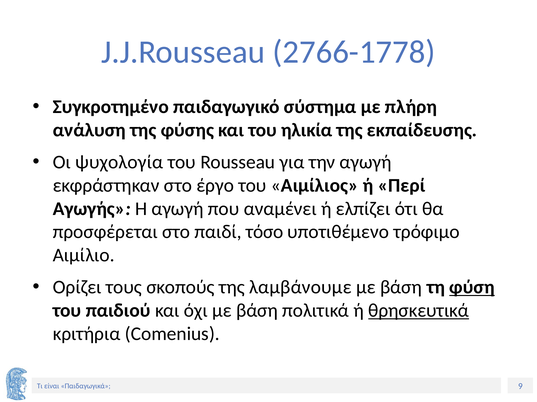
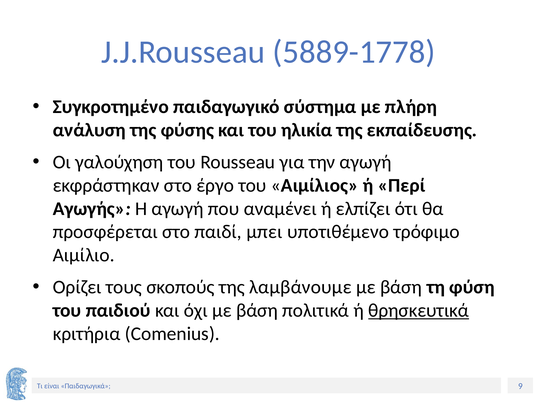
2766-1778: 2766-1778 -> 5889-1778
ψυχολογία: ψυχολογία -> γαλούχηση
τόσο: τόσο -> μπει
φύση underline: present -> none
